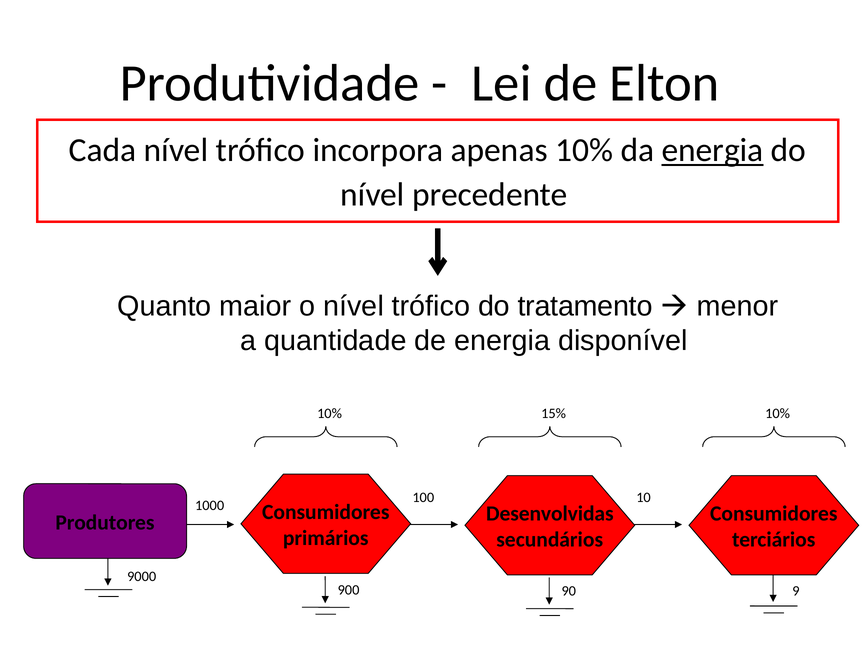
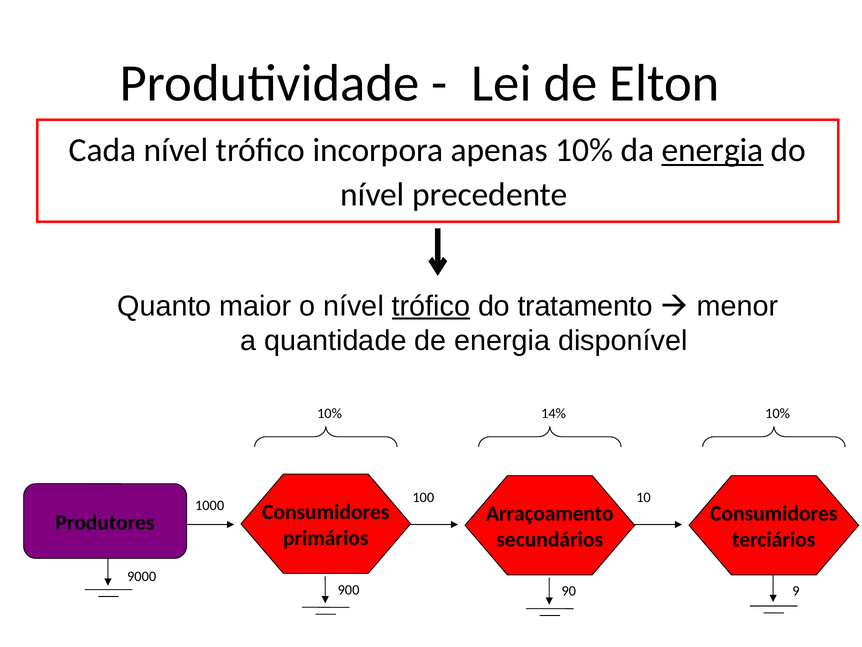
trófico at (431, 306) underline: none -> present
15%: 15% -> 14%
Desenvolvidas: Desenvolvidas -> Arraçoamento
